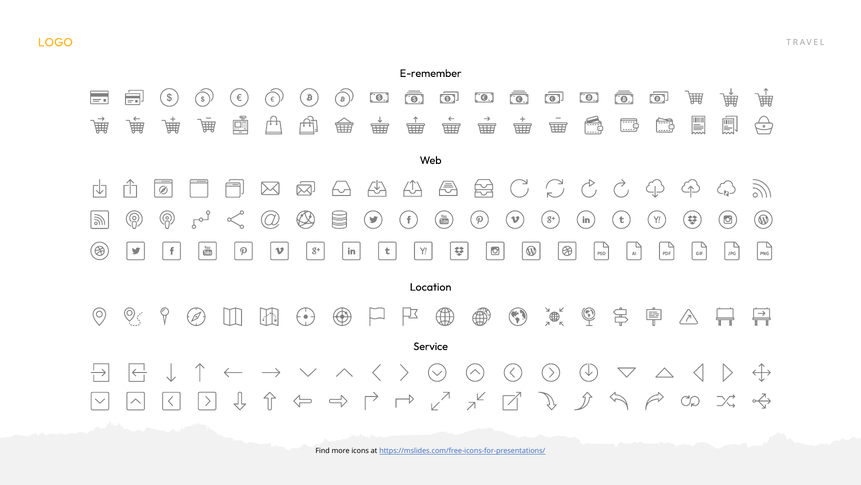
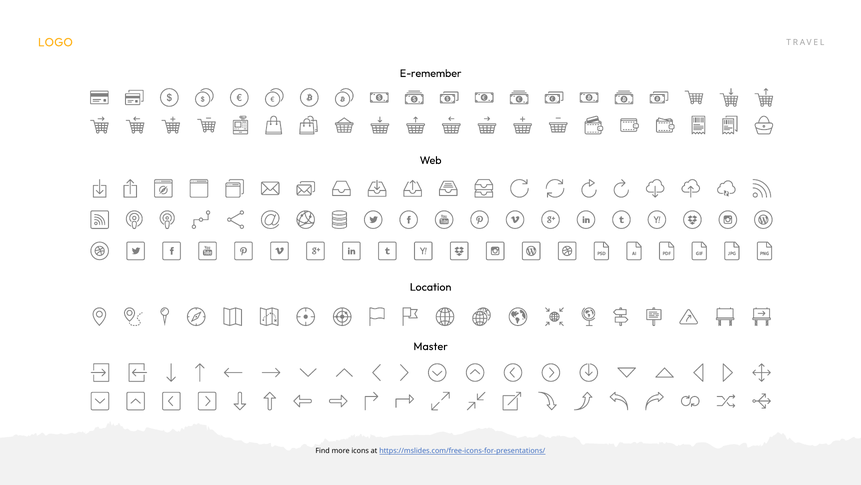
Service: Service -> Master
